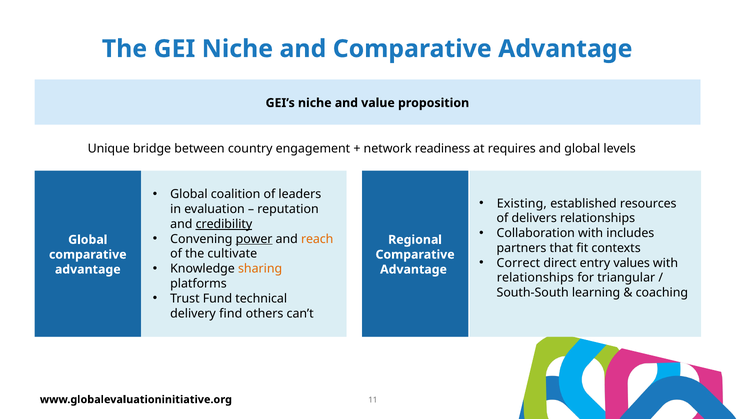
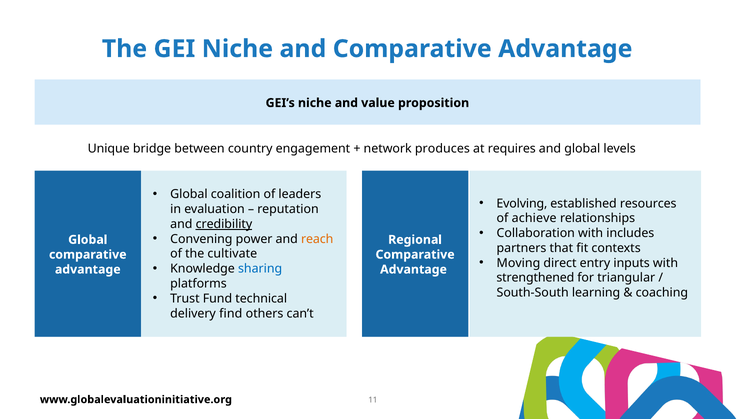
readiness: readiness -> produces
Existing: Existing -> Evolving
delivers: delivers -> achieve
power underline: present -> none
Correct: Correct -> Moving
values: values -> inputs
sharing colour: orange -> blue
relationships at (535, 278): relationships -> strengthened
